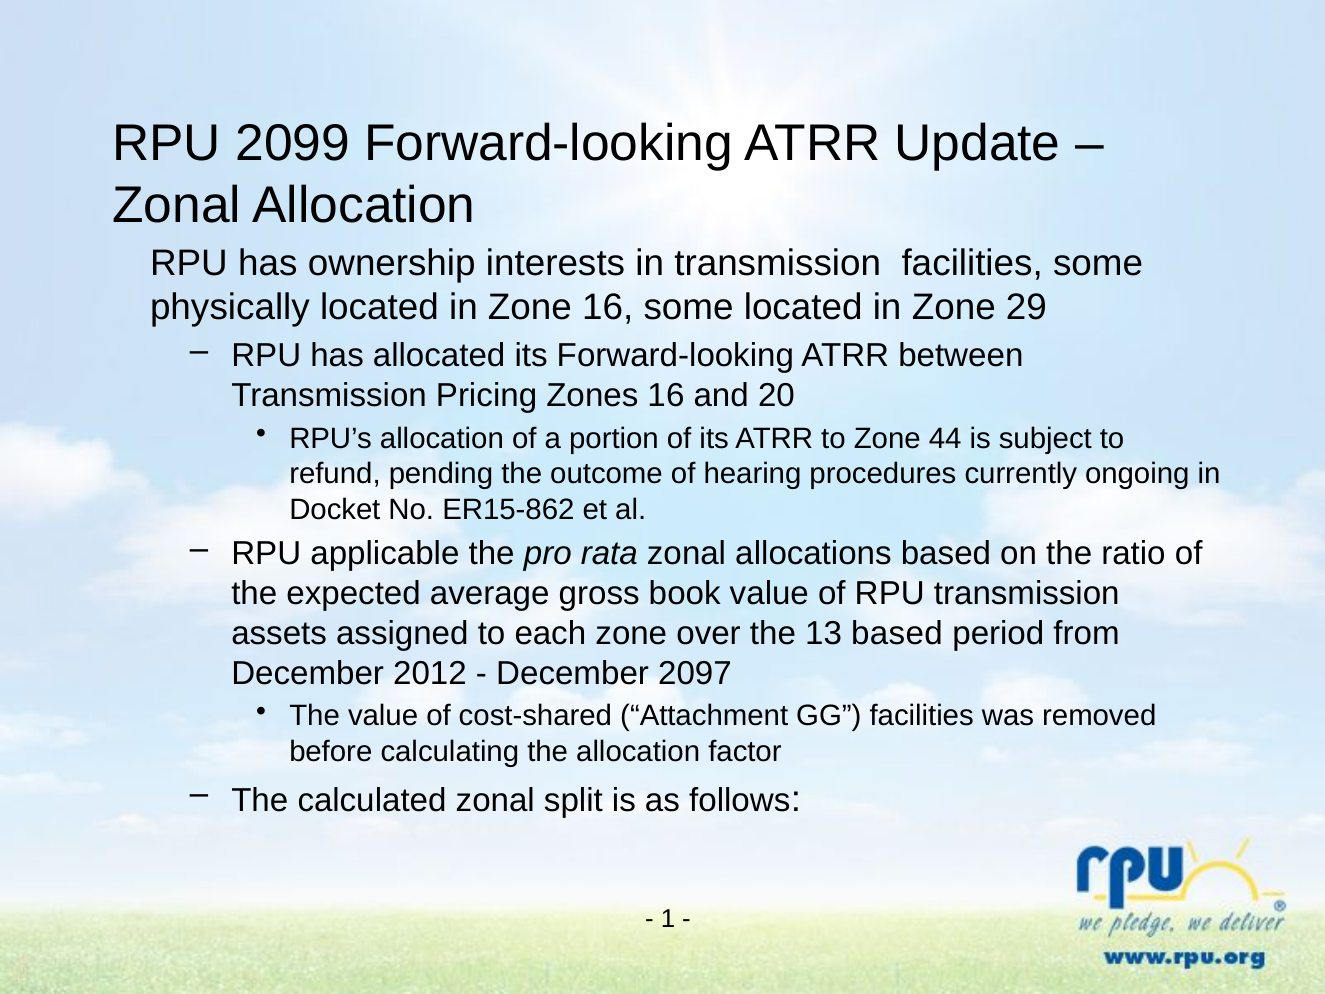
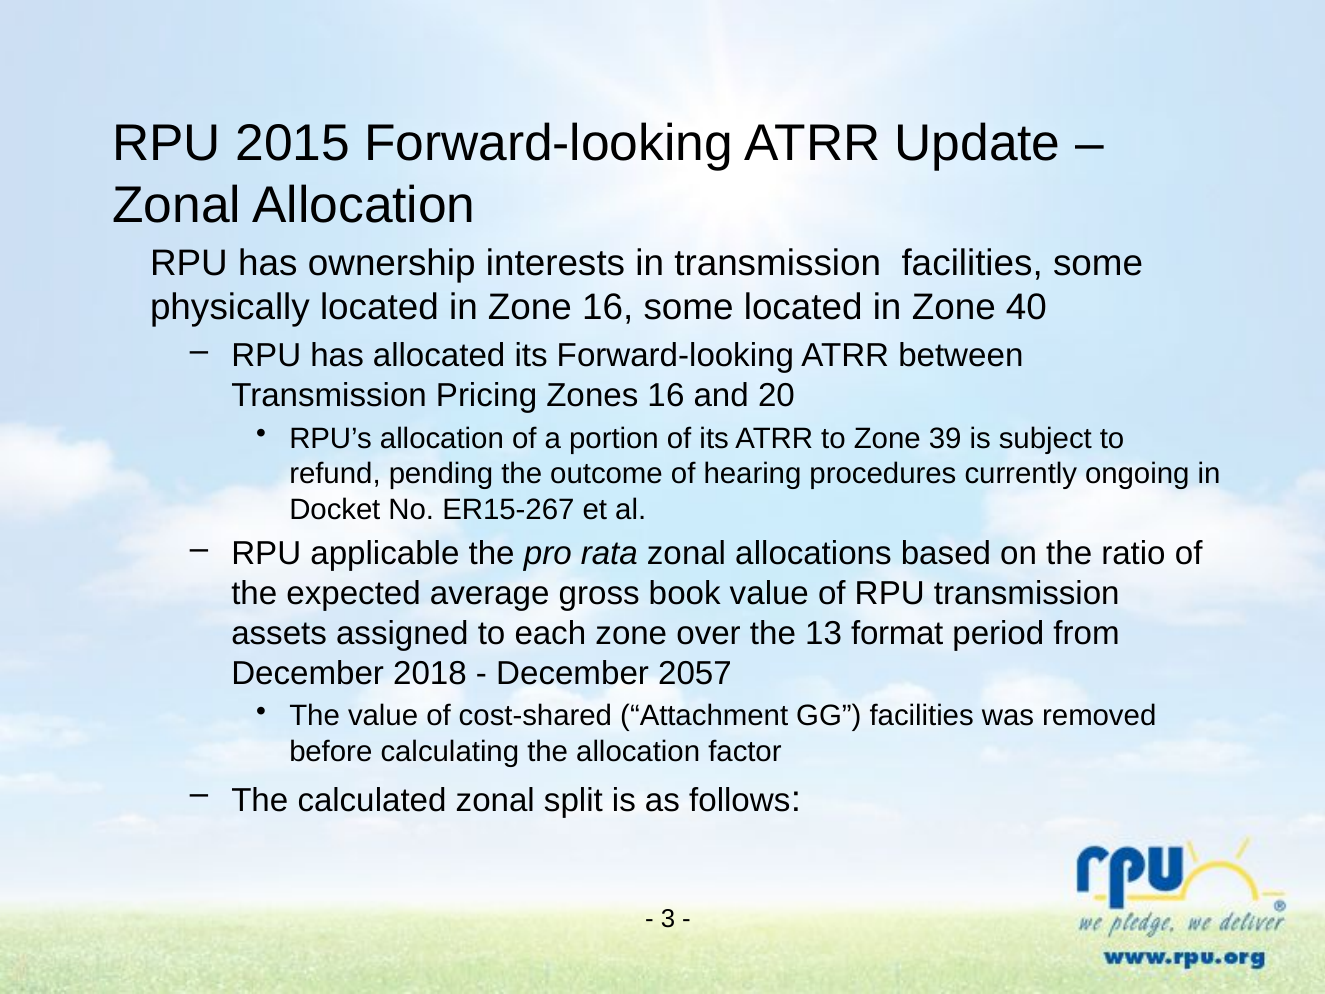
2099: 2099 -> 2015
29: 29 -> 40
44: 44 -> 39
ER15-862: ER15-862 -> ER15-267
13 based: based -> format
2012: 2012 -> 2018
2097: 2097 -> 2057
1: 1 -> 3
